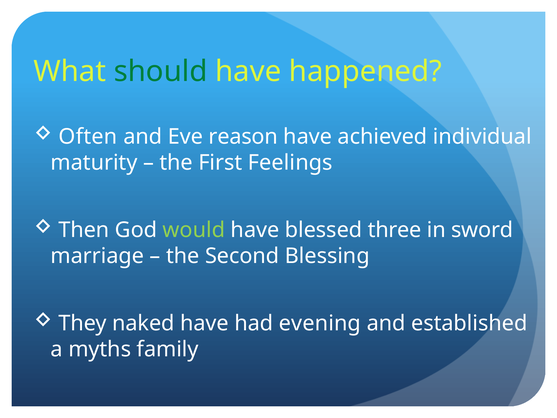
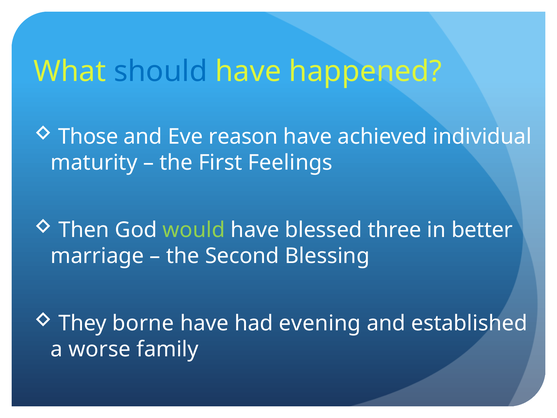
should colour: green -> blue
Often: Often -> Those
sword: sword -> better
naked: naked -> borne
myths: myths -> worse
